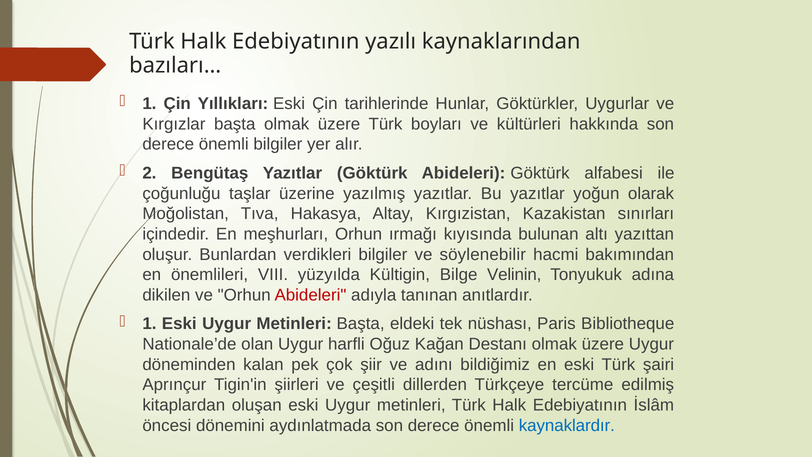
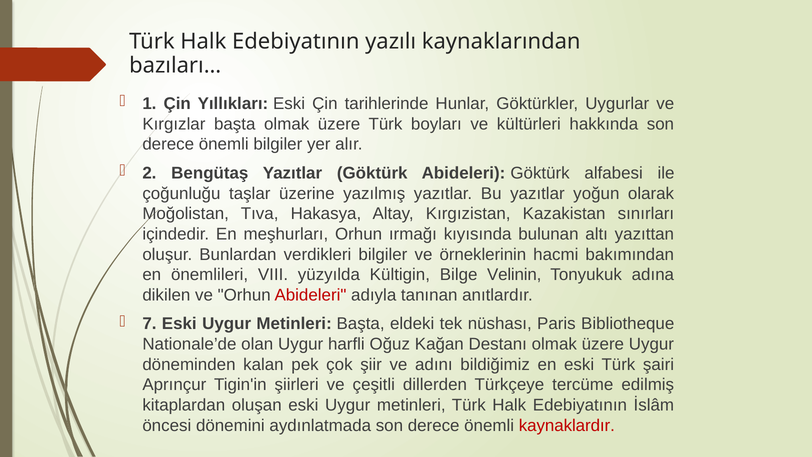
söylenebilir: söylenebilir -> örneklerinin
1 at (149, 324): 1 -> 7
kaynaklardır colour: blue -> red
